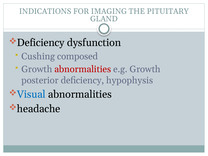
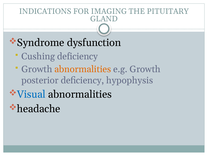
Deficiency at (41, 43): Deficiency -> Syndrome
Cushing composed: composed -> deficiency
abnormalities at (83, 69) colour: red -> orange
